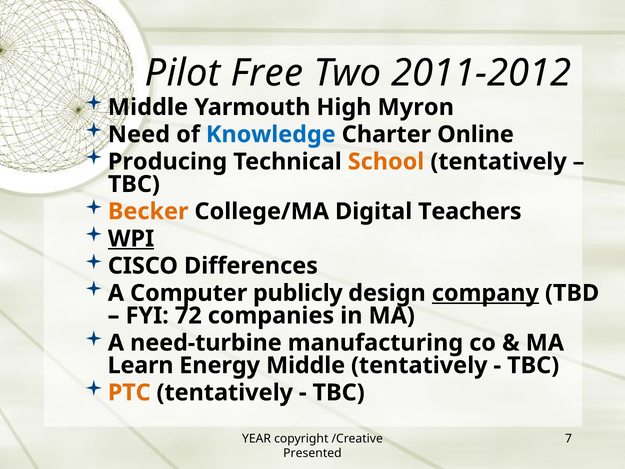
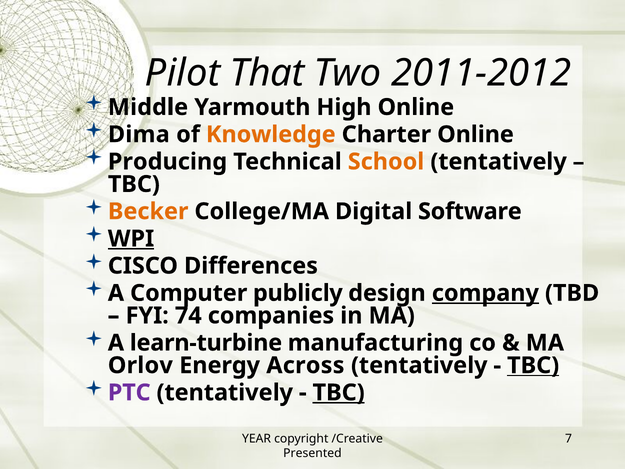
Free: Free -> That
High Myron: Myron -> Online
Need: Need -> Dima
Knowledge colour: blue -> orange
Teachers: Teachers -> Software
72: 72 -> 74
need-turbine: need-turbine -> learn-turbine
Learn: Learn -> Orlov
Energy Middle: Middle -> Across
TBC at (533, 365) underline: none -> present
PTC colour: orange -> purple
TBC at (339, 392) underline: none -> present
